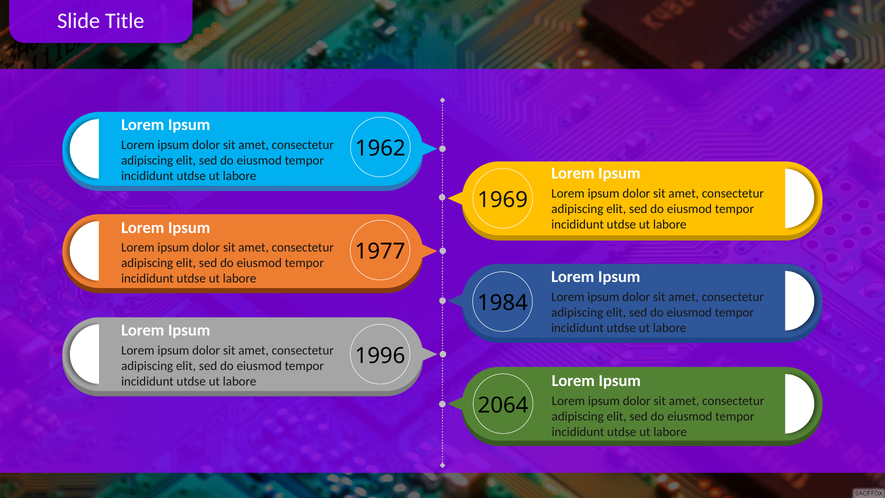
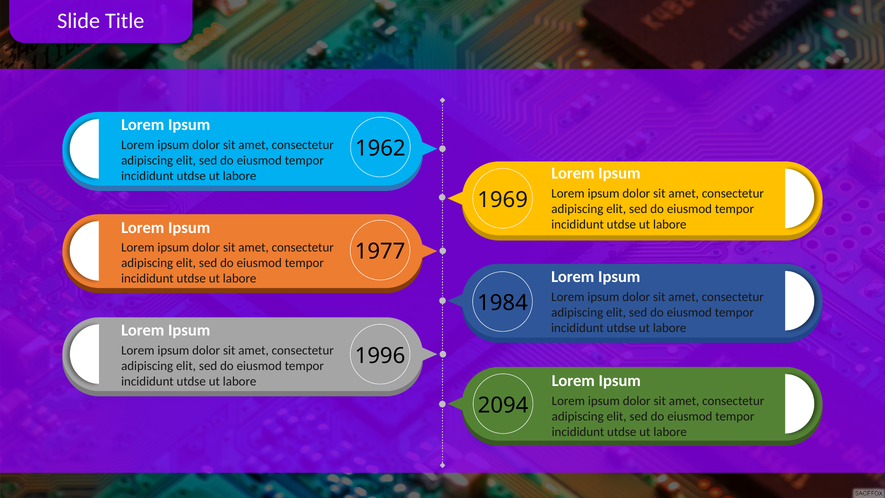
2064: 2064 -> 2094
